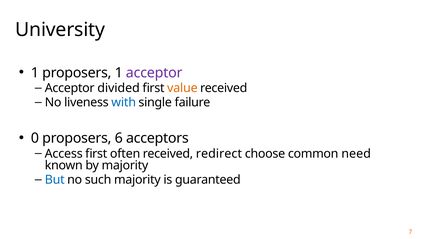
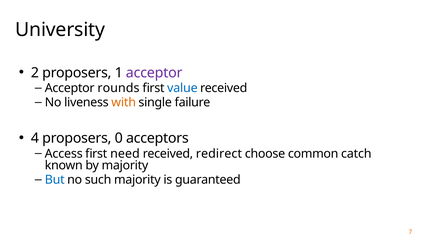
1 at (35, 73): 1 -> 2
divided: divided -> rounds
value colour: orange -> blue
with colour: blue -> orange
0: 0 -> 4
6: 6 -> 0
often: often -> need
need: need -> catch
